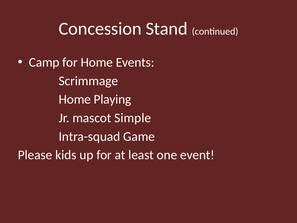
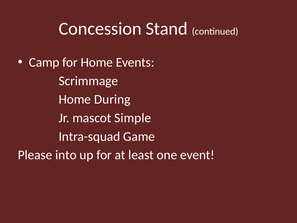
Playing: Playing -> During
kids: kids -> into
